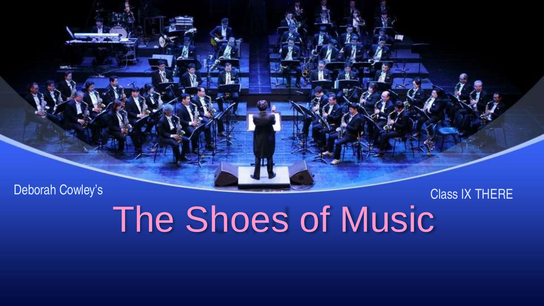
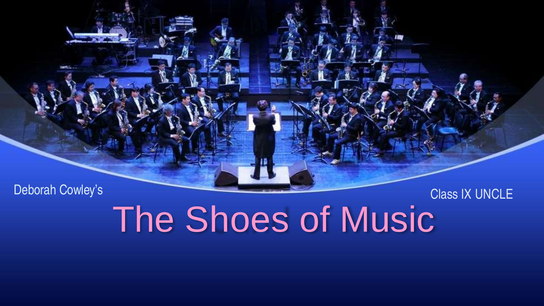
THERE: THERE -> UNCLE
